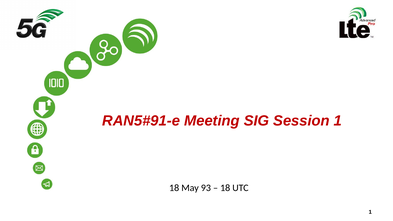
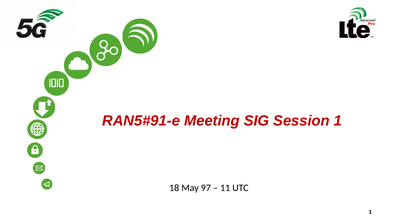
93: 93 -> 97
18 at (225, 188): 18 -> 11
